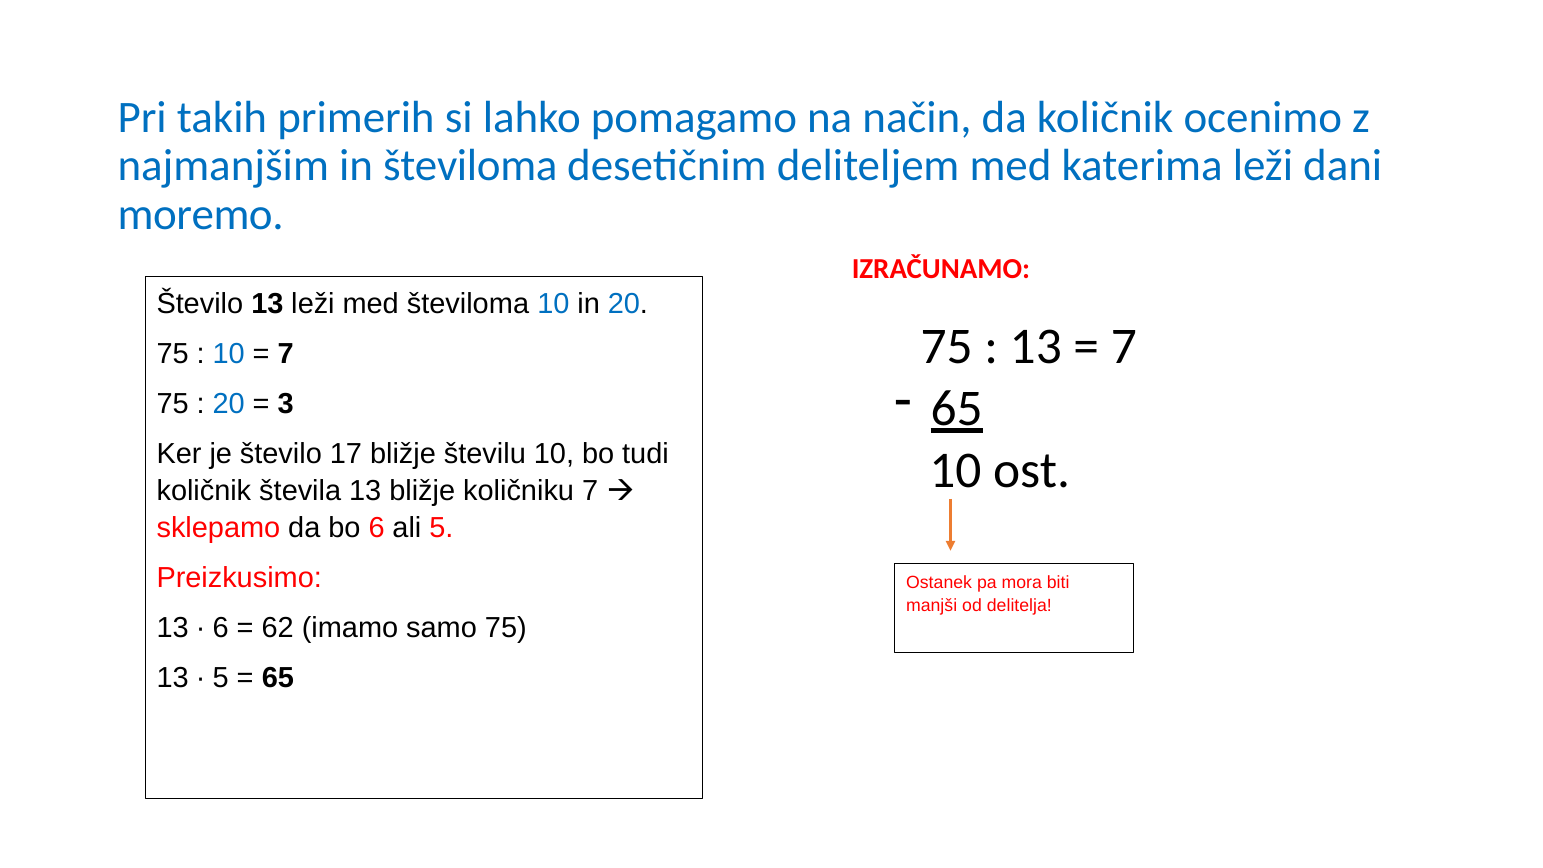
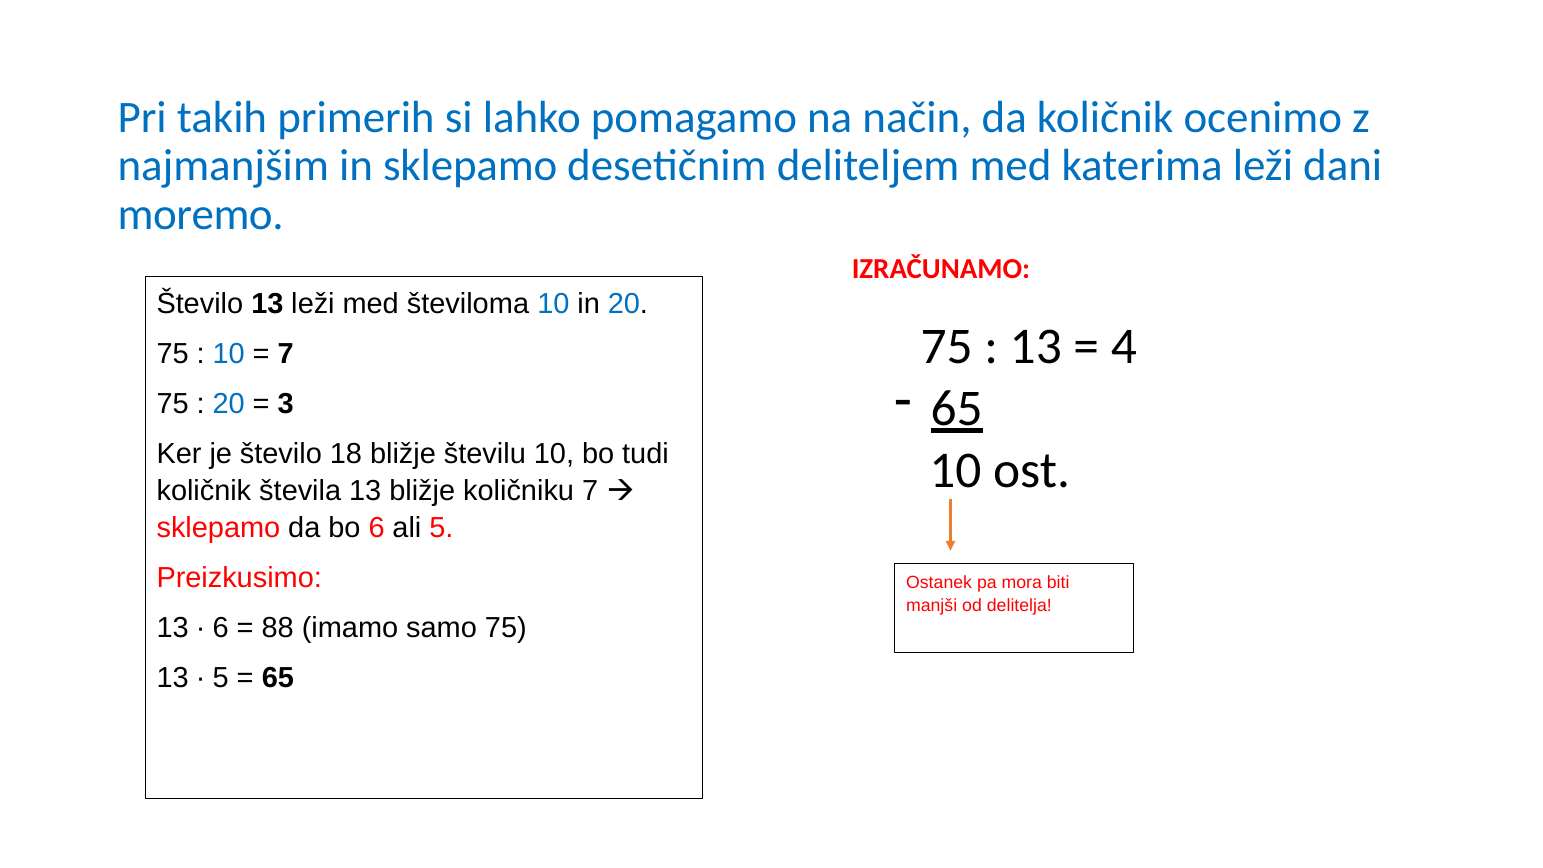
in številoma: številoma -> sklepamo
7 at (1124, 347): 7 -> 4
17: 17 -> 18
62: 62 -> 88
